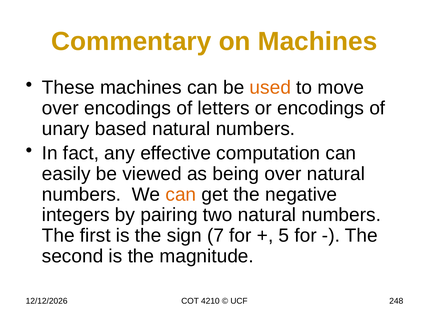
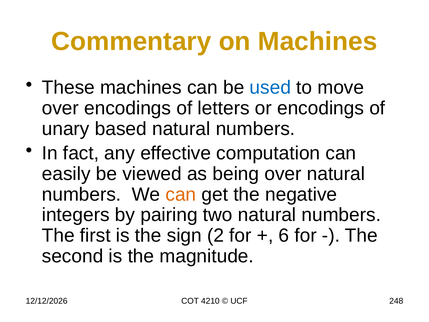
used colour: orange -> blue
7: 7 -> 2
5: 5 -> 6
